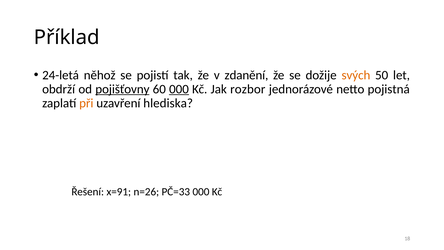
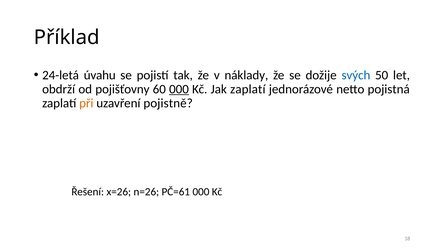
něhož: něhož -> úvahu
zdanění: zdanění -> náklady
svých colour: orange -> blue
pojišťovny underline: present -> none
Jak rozbor: rozbor -> zaplatí
hlediska: hlediska -> pojistně
x=91: x=91 -> x=26
PČ=33: PČ=33 -> PČ=61
